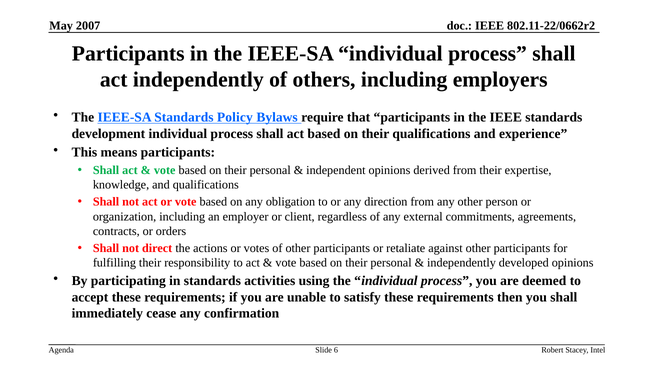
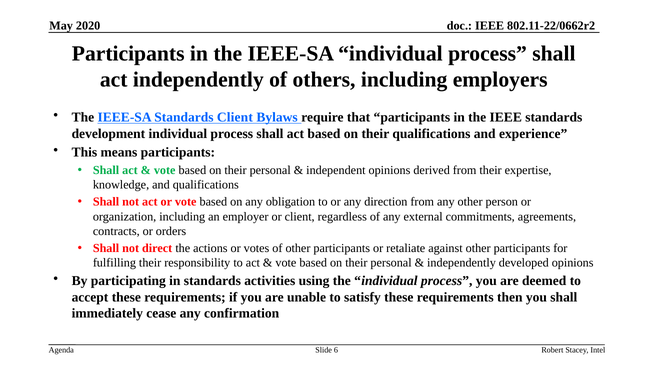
2007: 2007 -> 2020
Standards Policy: Policy -> Client
